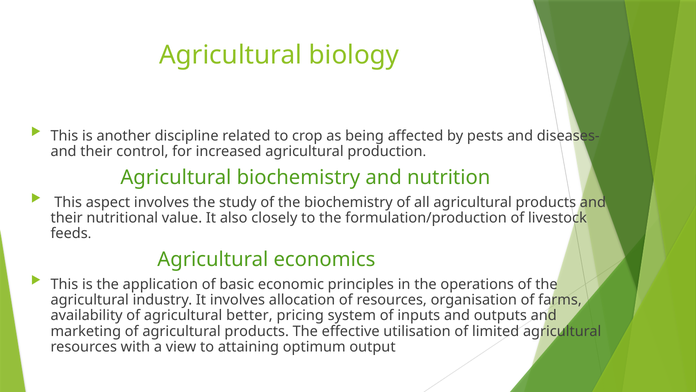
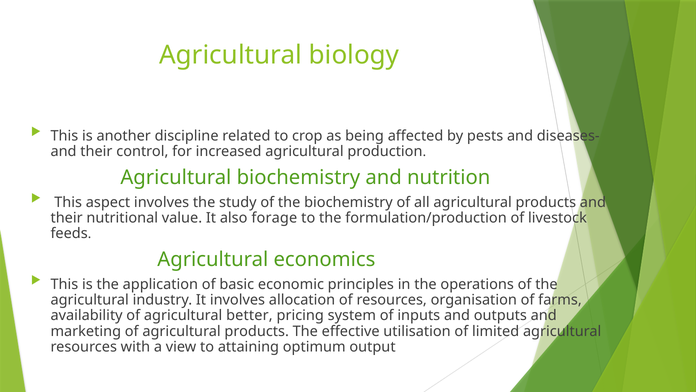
closely: closely -> forage
